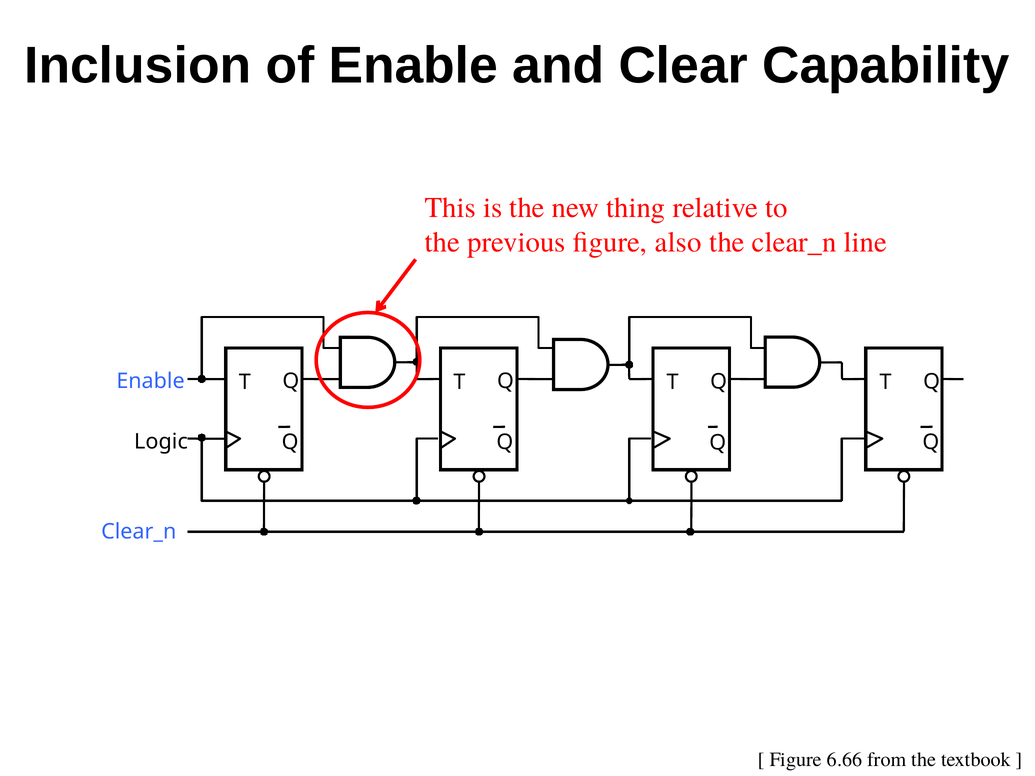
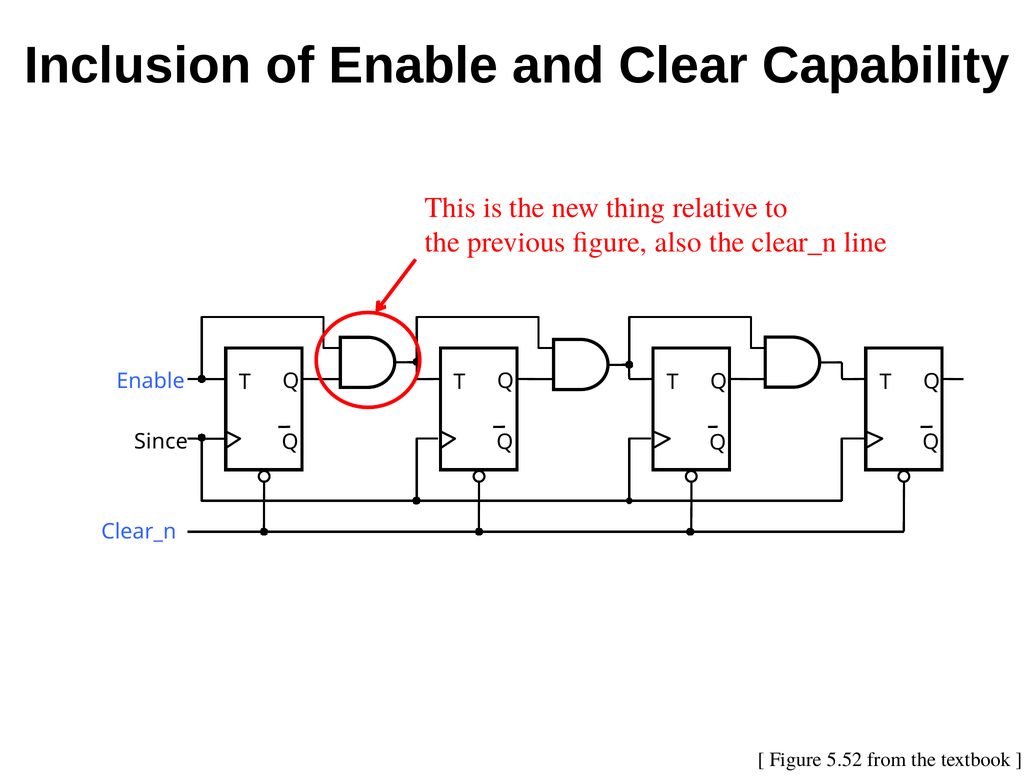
Logic: Logic -> Since
6.66: 6.66 -> 5.52
